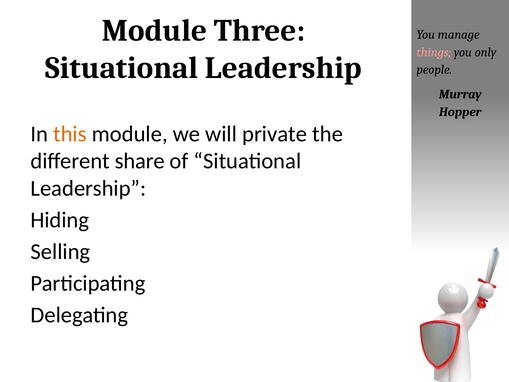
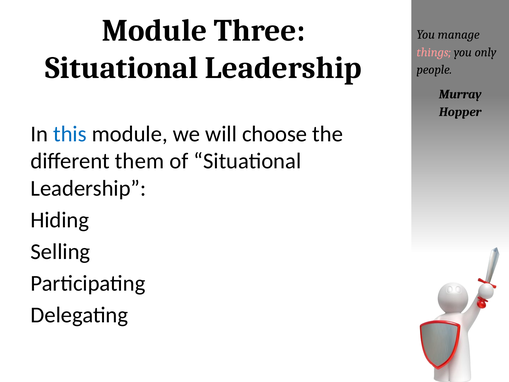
this colour: orange -> blue
private: private -> choose
share: share -> them
